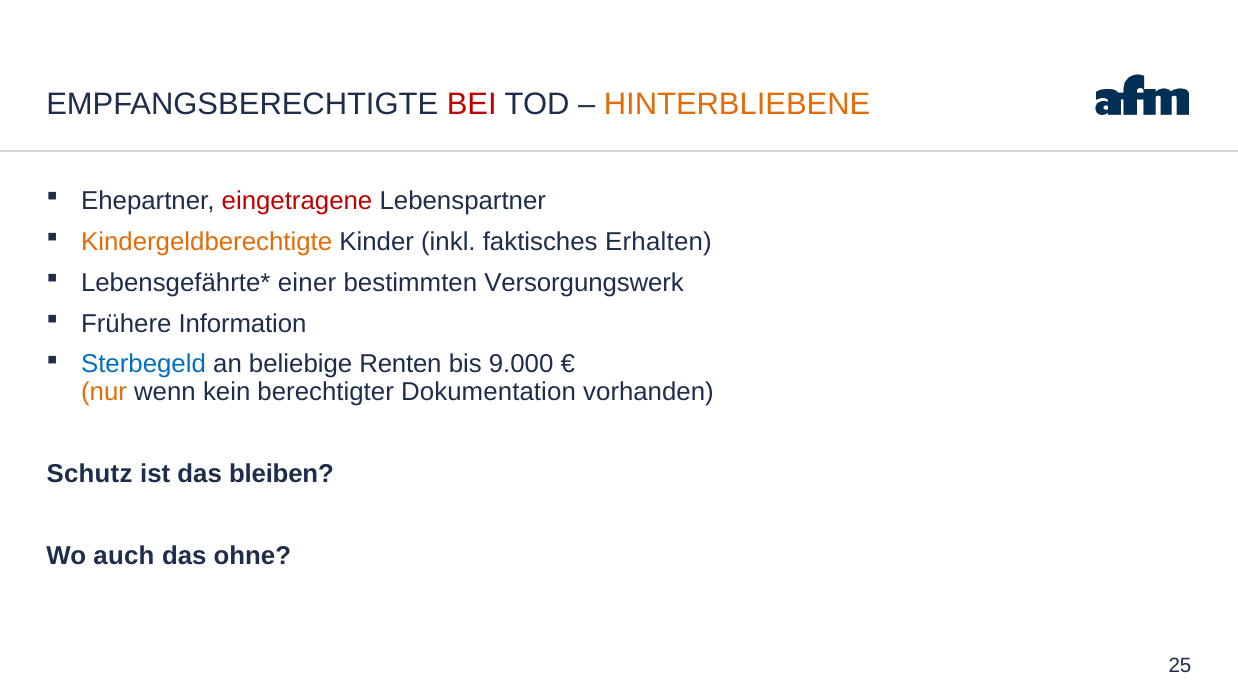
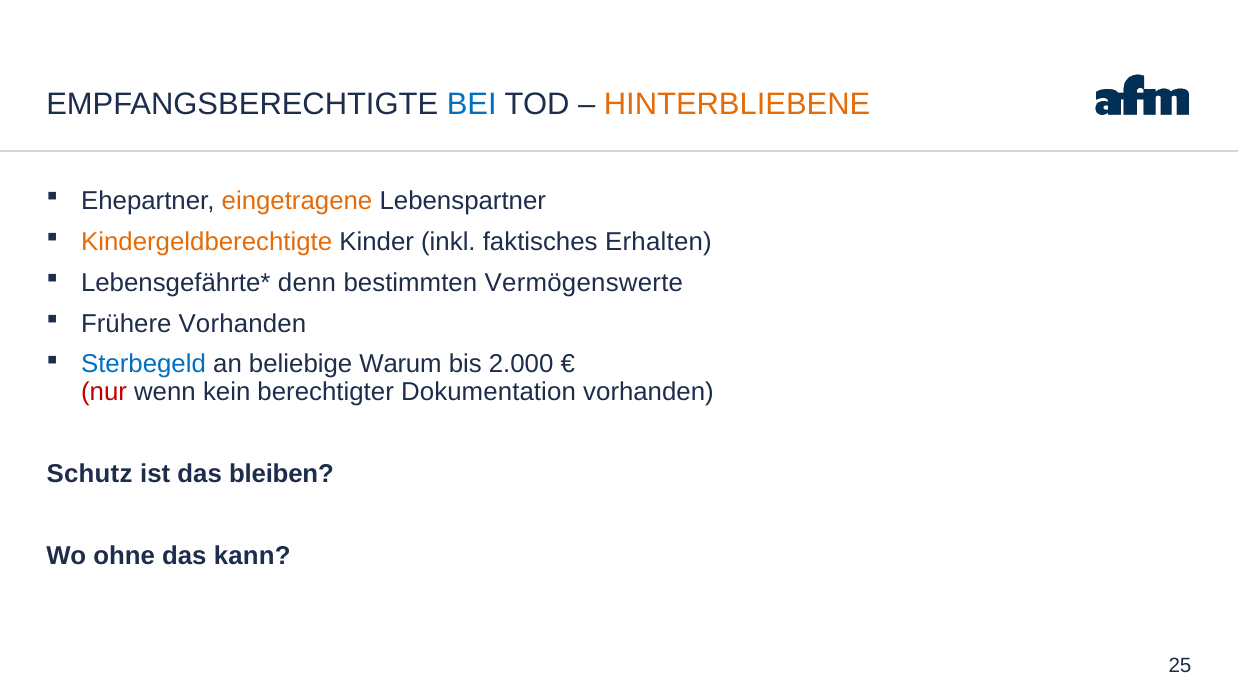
BEI colour: red -> blue
eingetragene colour: red -> orange
einer: einer -> denn
Versorgungswerk: Versorgungswerk -> Vermögenswerte
Frühere Information: Information -> Vorhanden
Renten: Renten -> Warum
9.000: 9.000 -> 2.000
nur colour: orange -> red
auch: auch -> ohne
ohne: ohne -> kann
